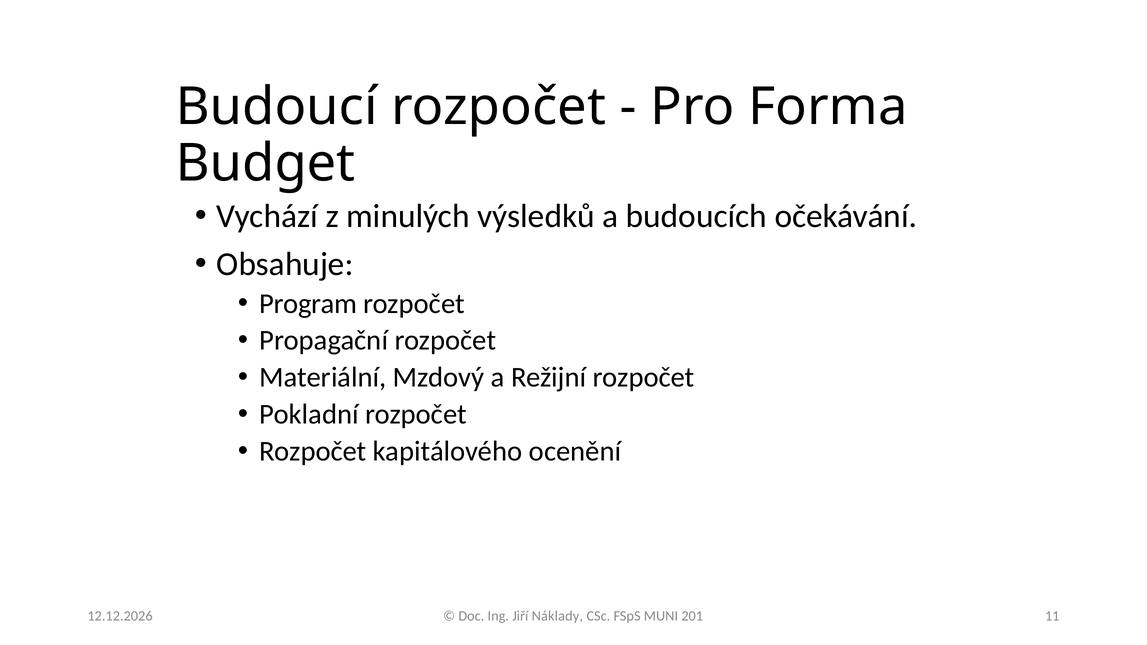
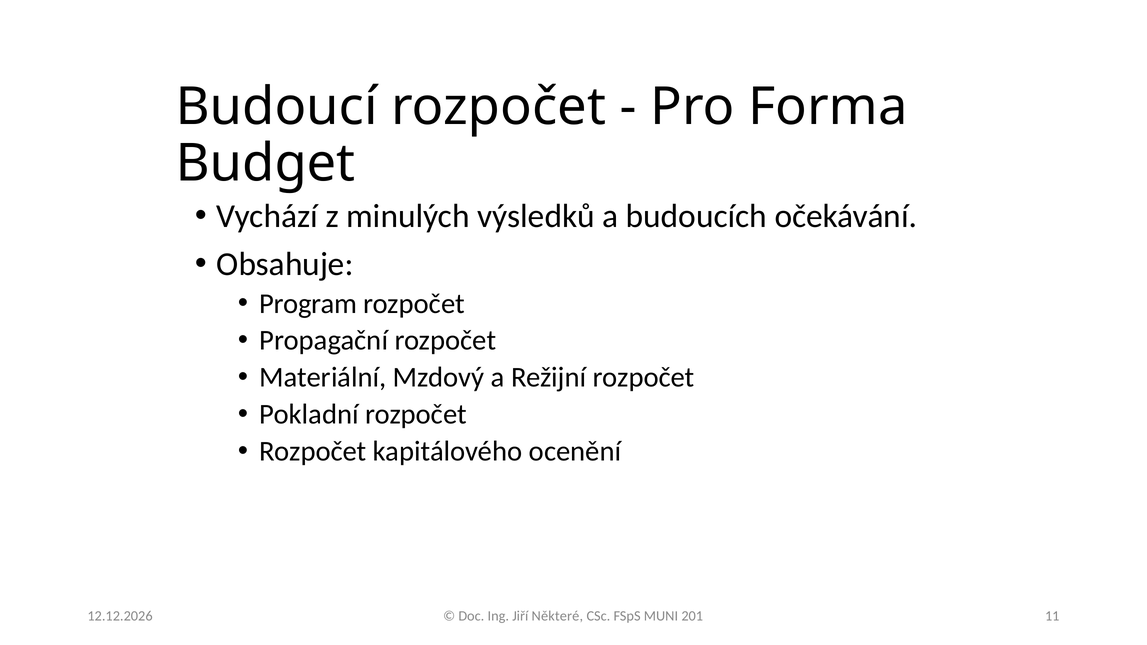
Náklady: Náklady -> Některé
